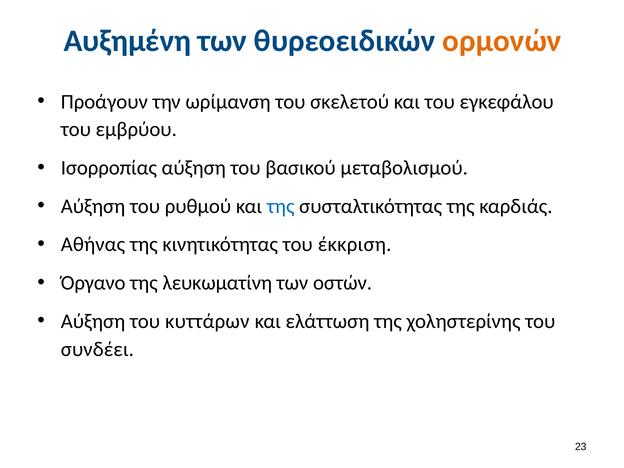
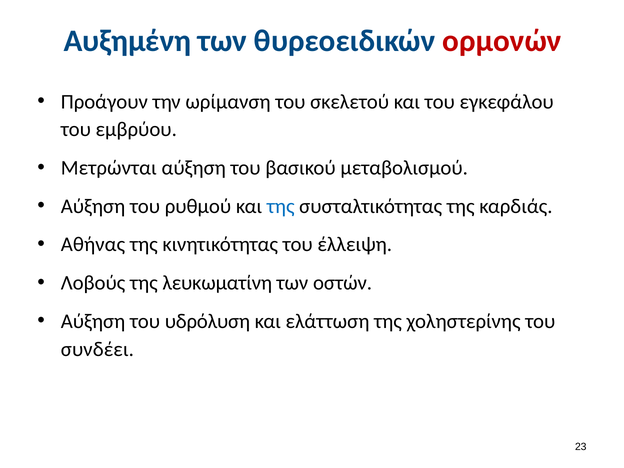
ορμονών colour: orange -> red
Ισορροπίας: Ισορροπίας -> Μετρώνται
έκκριση: έκκριση -> έλλειψη
Όργανο: Όργανο -> Λοβούς
κυττάρων: κυττάρων -> υδρόλυση
